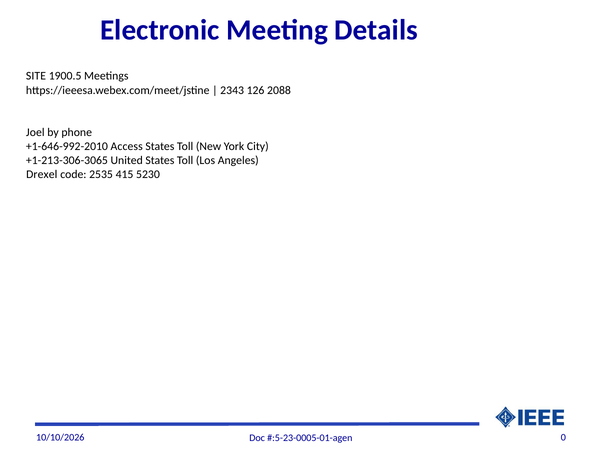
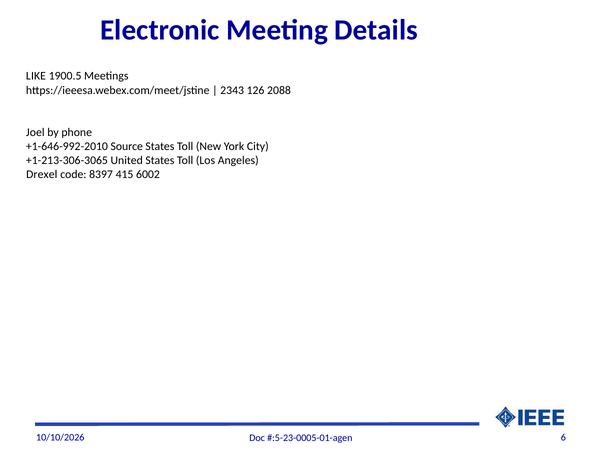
SITE: SITE -> LIKE
Access: Access -> Source
2535: 2535 -> 8397
5230: 5230 -> 6002
0: 0 -> 6
